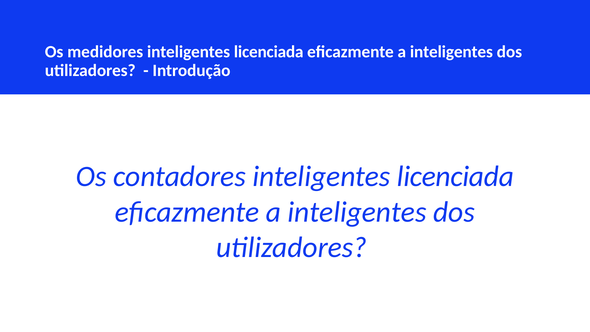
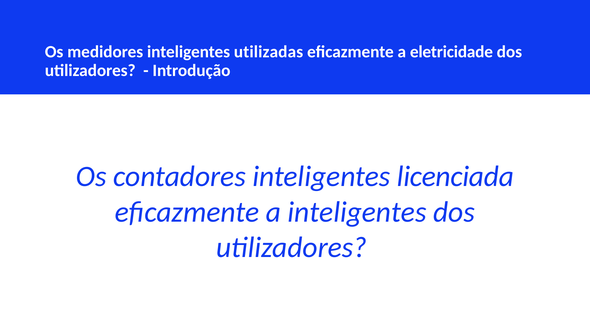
medidores inteligentes licenciada: licenciada -> utilizadas
inteligentes at (451, 52): inteligentes -> eletricidade
